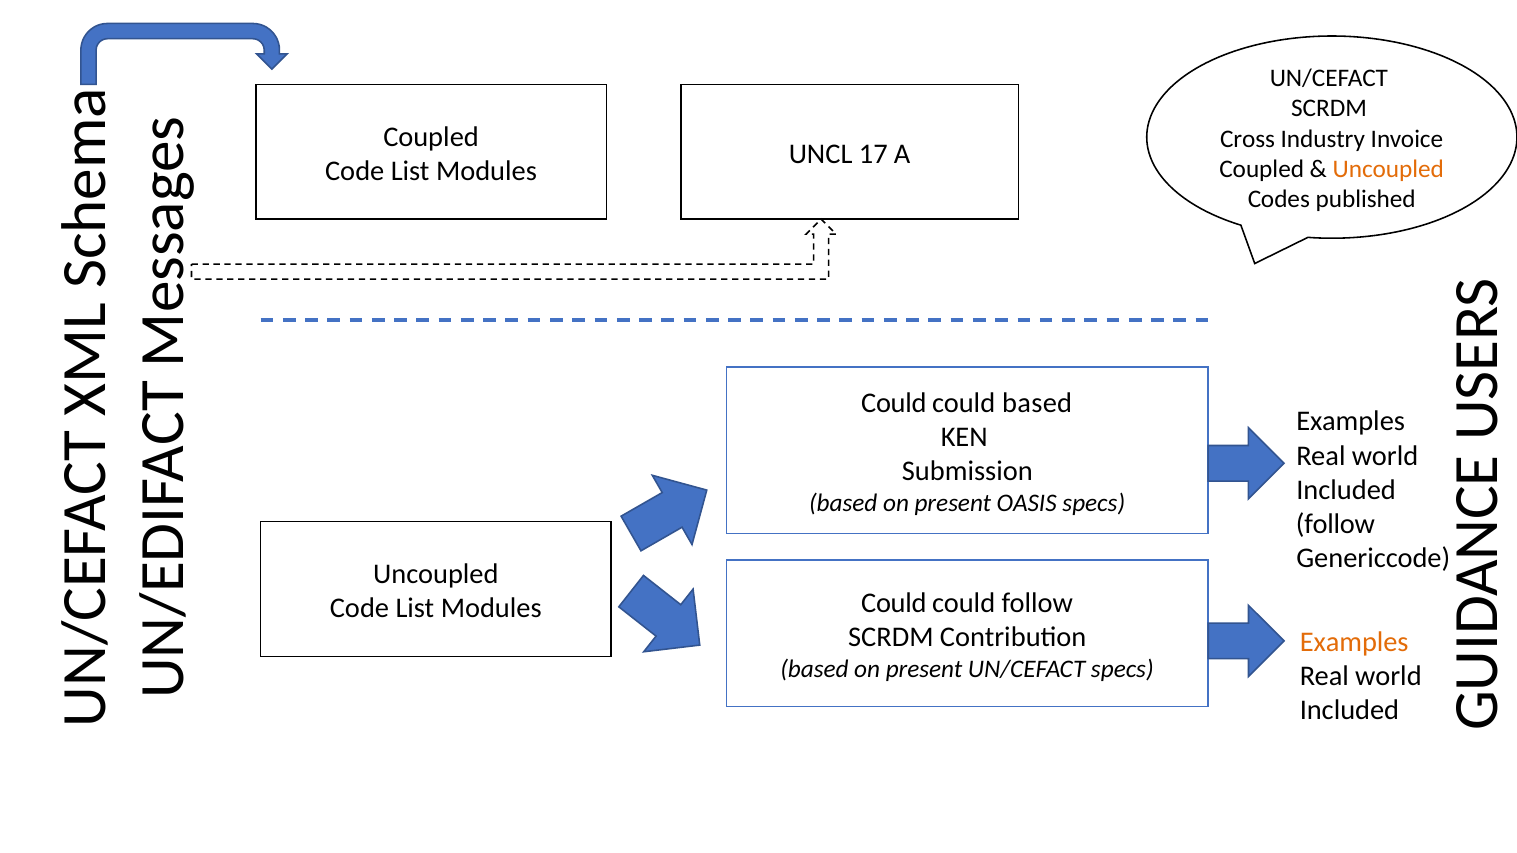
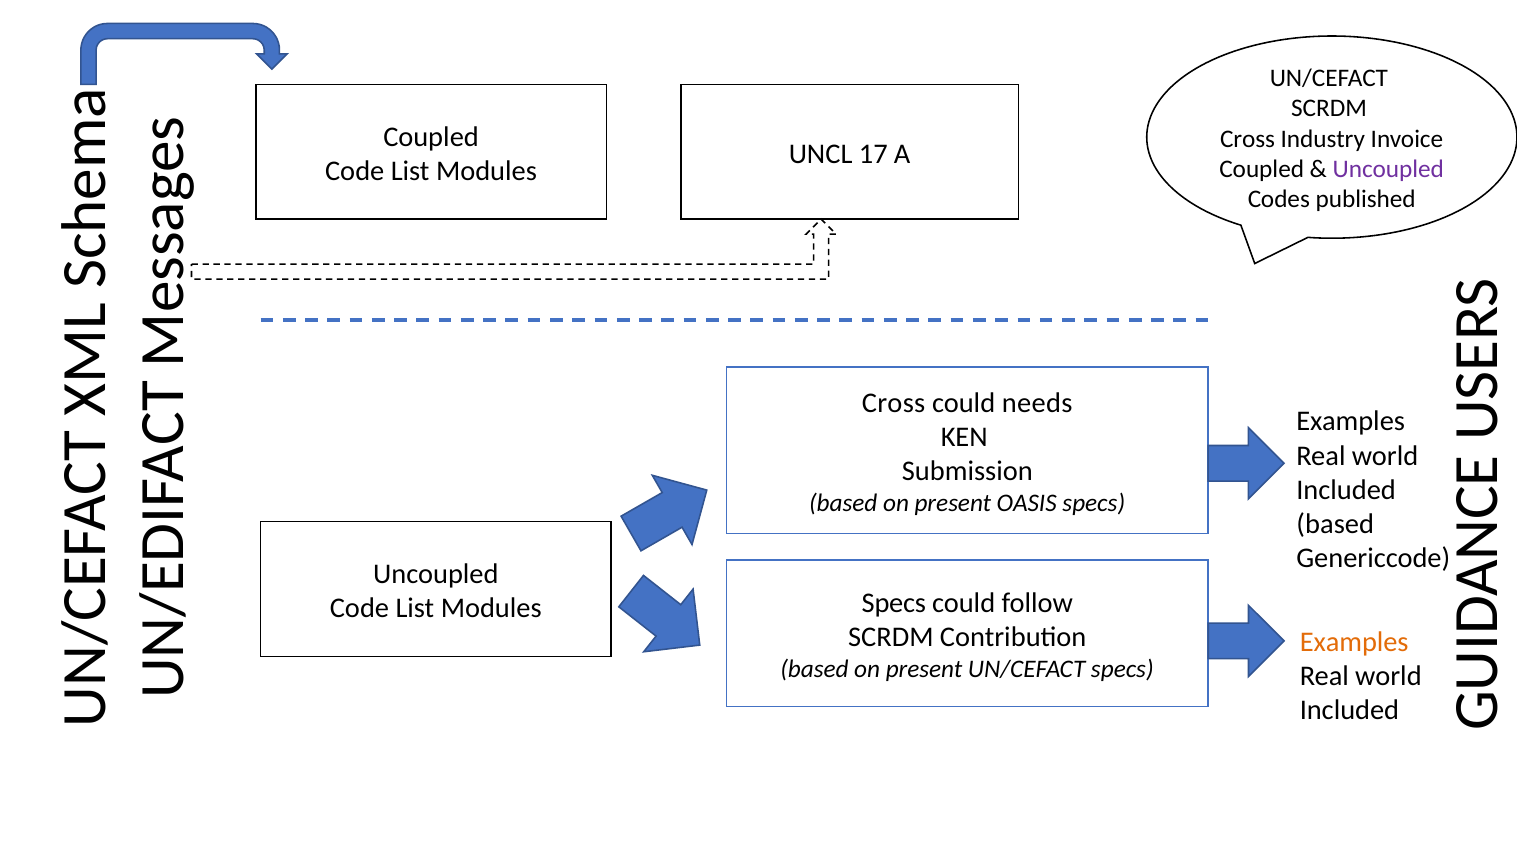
Uncoupled at (1388, 169) colour: orange -> purple
Could at (894, 403): Could -> Cross
could based: based -> needs
follow at (1335, 524): follow -> based
Modules Could: Could -> Specs
